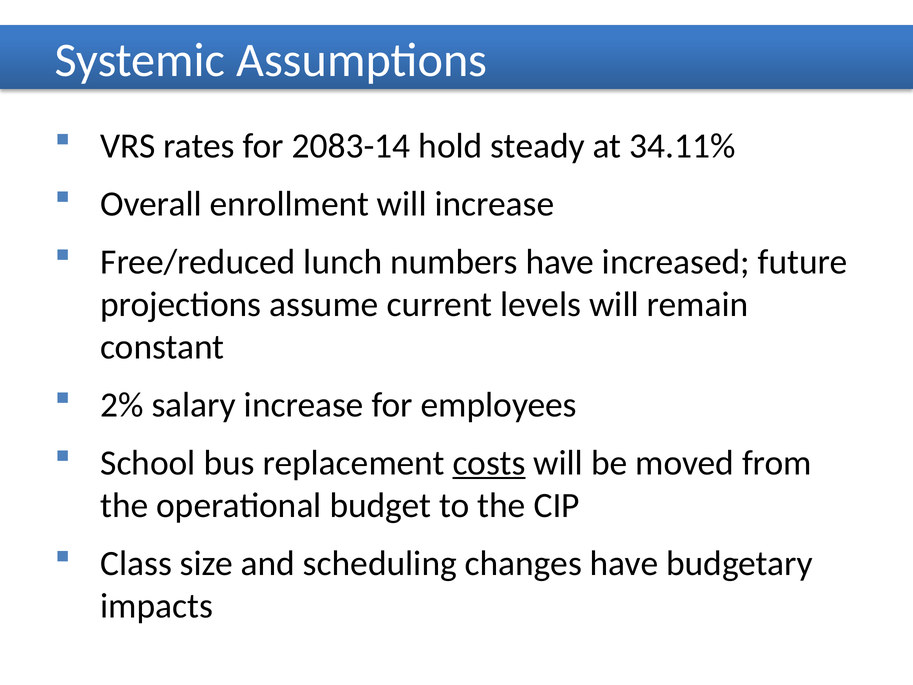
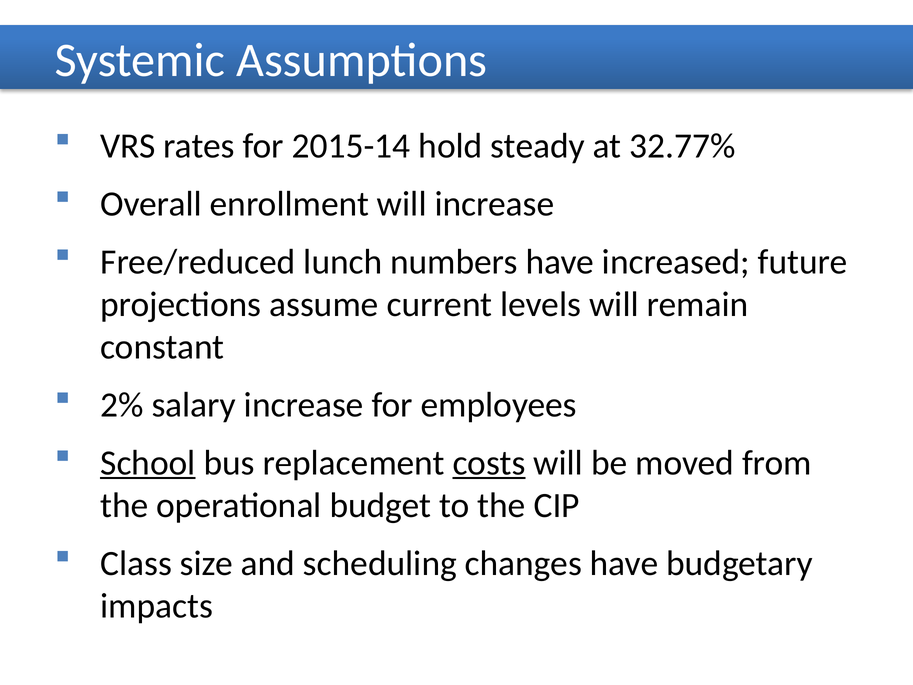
2083-14: 2083-14 -> 2015-14
34.11%: 34.11% -> 32.77%
School underline: none -> present
